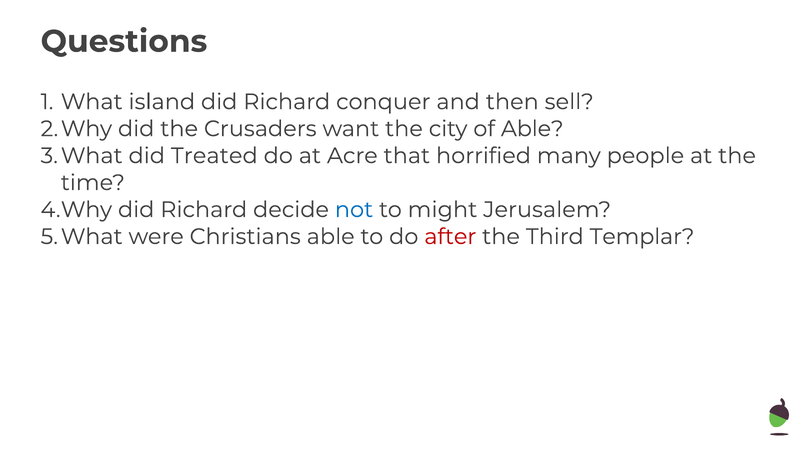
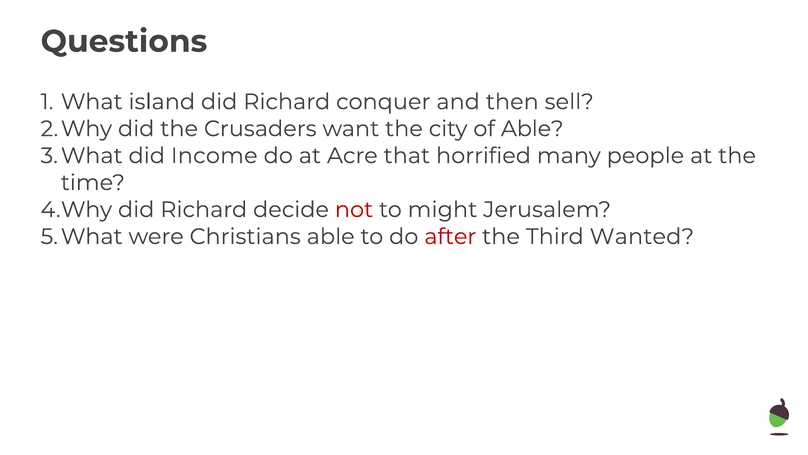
Treated: Treated -> Income
not colour: blue -> red
Templar: Templar -> Wanted
